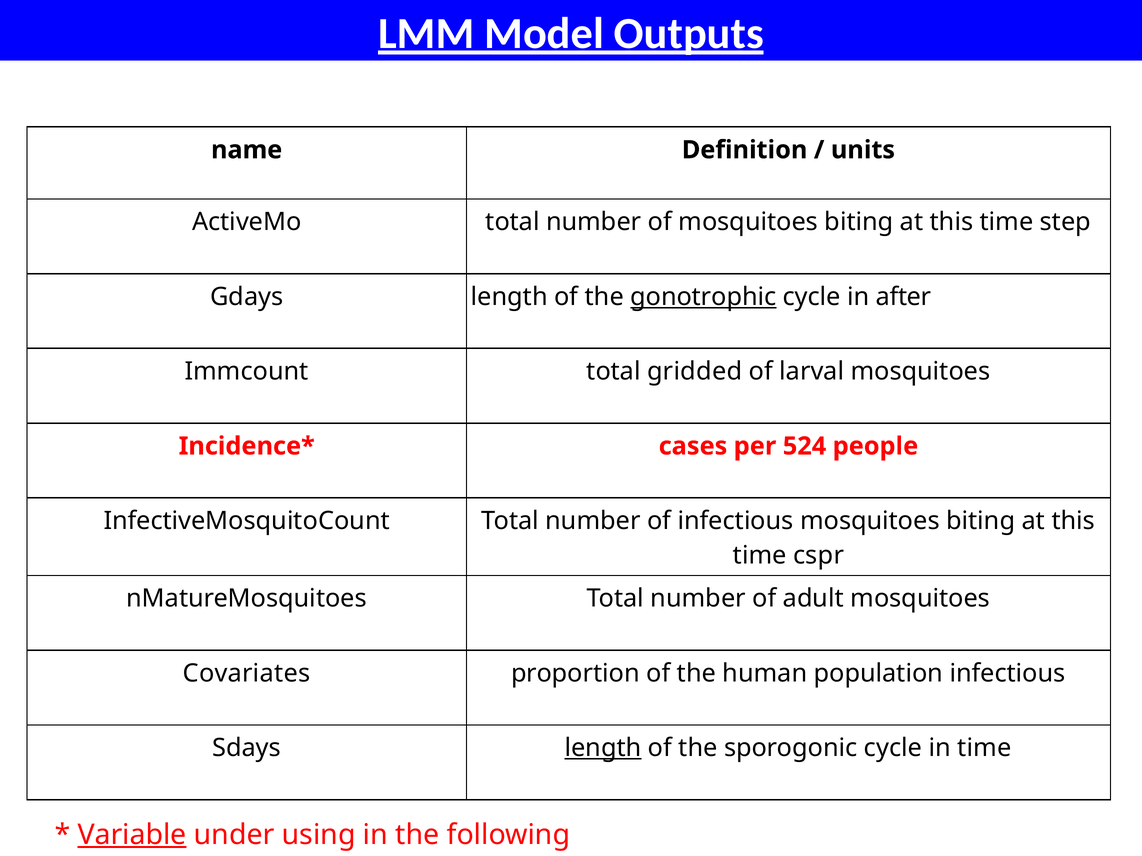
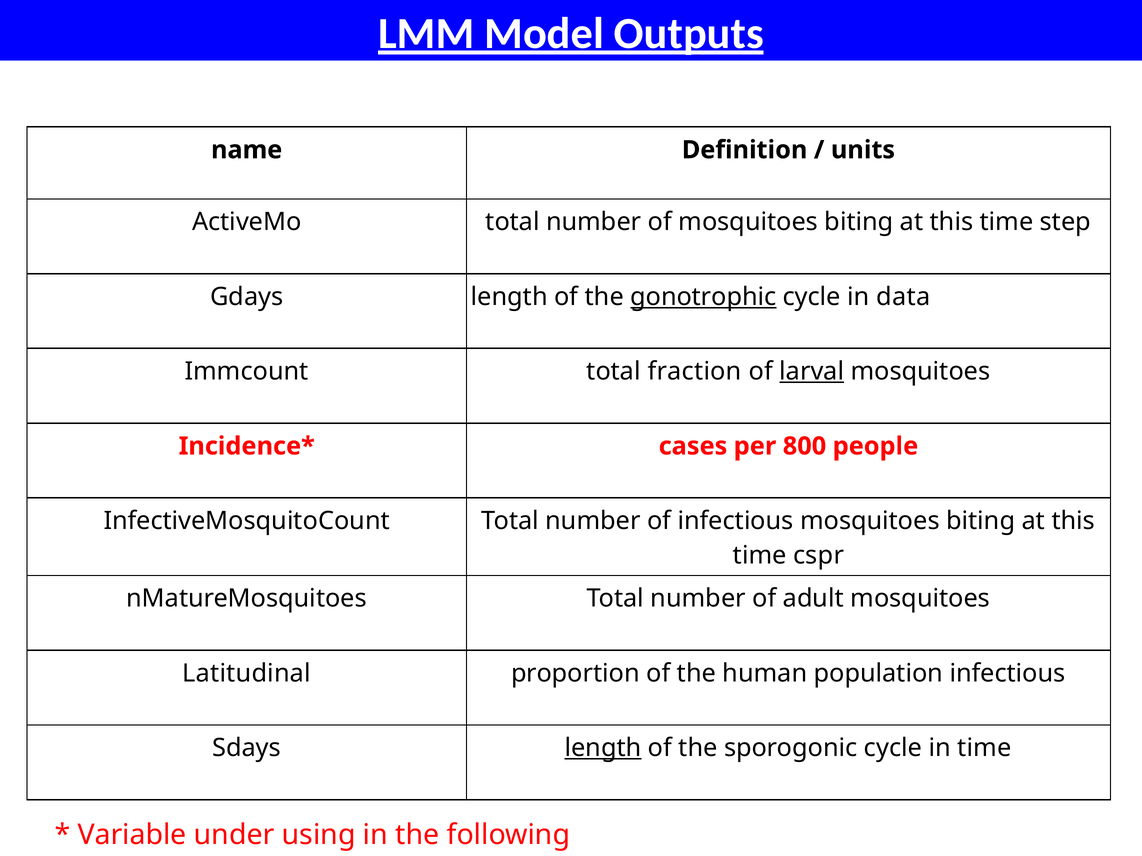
after: after -> data
gridded: gridded -> fraction
larval underline: none -> present
524: 524 -> 800
Covariates: Covariates -> Latitudinal
Variable underline: present -> none
